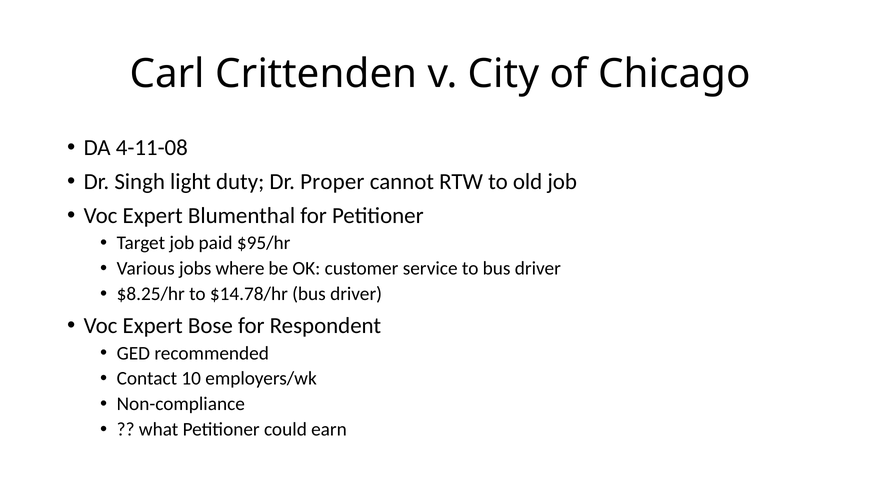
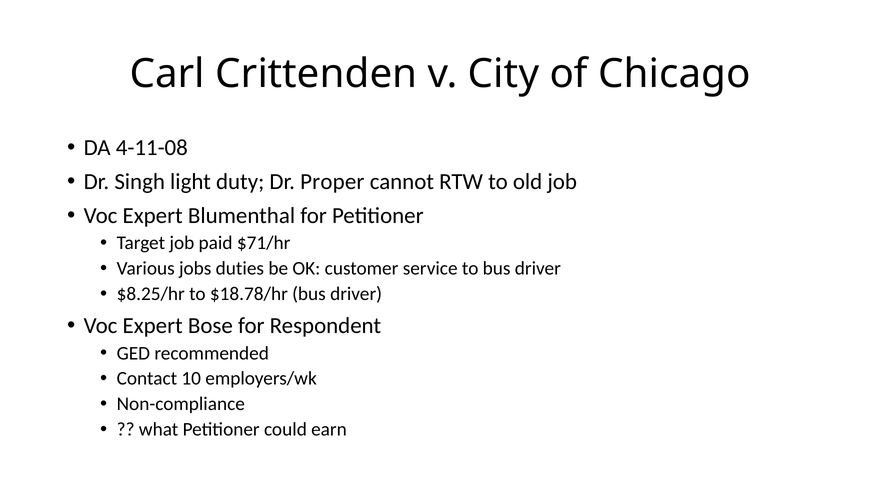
$95/hr: $95/hr -> $71/hr
where: where -> duties
$14.78/hr: $14.78/hr -> $18.78/hr
